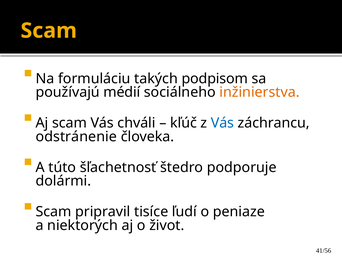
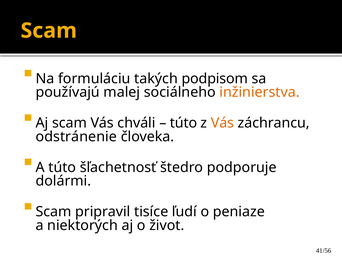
médií: médií -> malej
kľúč at (183, 123): kľúč -> túto
Vás at (222, 123) colour: blue -> orange
